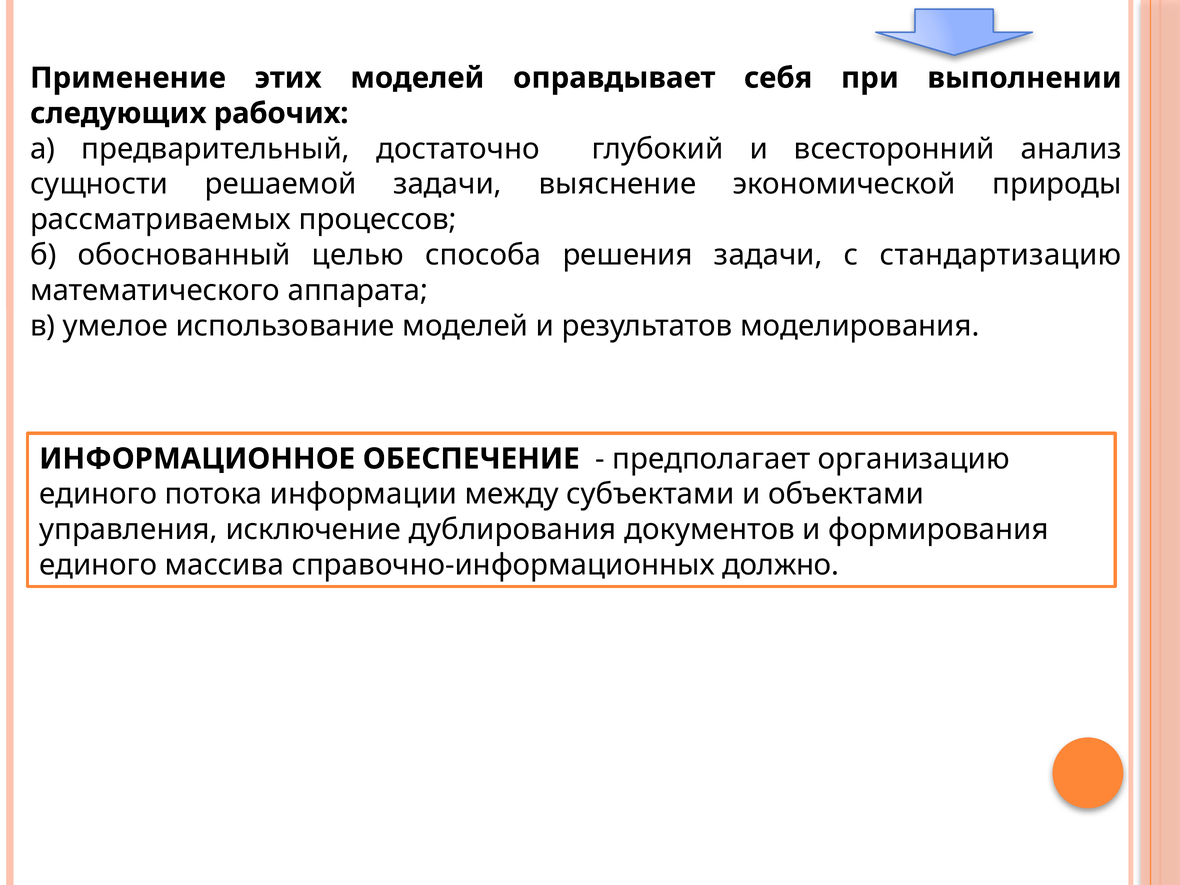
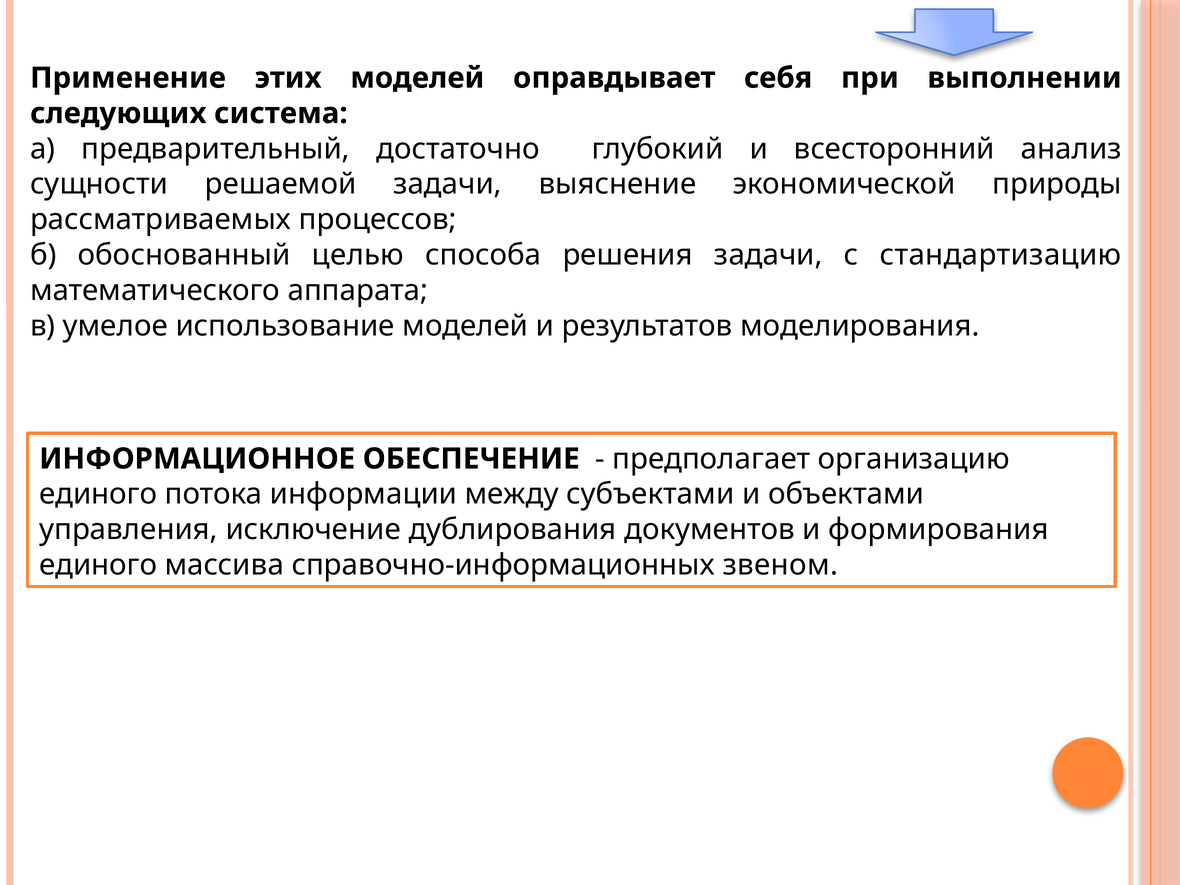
рабочих: рабочих -> система
должно: должно -> звеном
